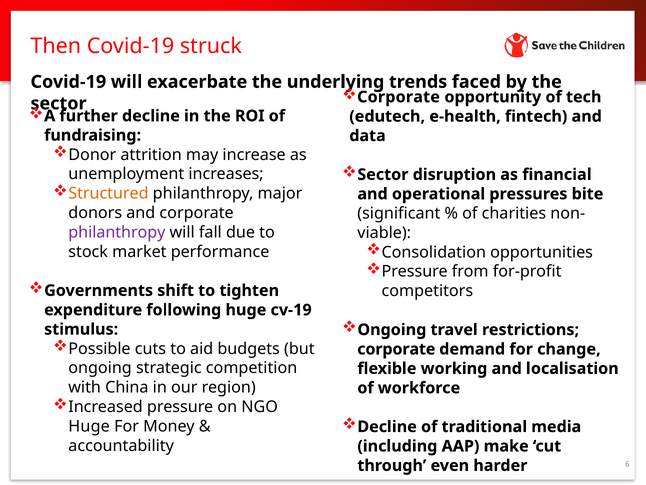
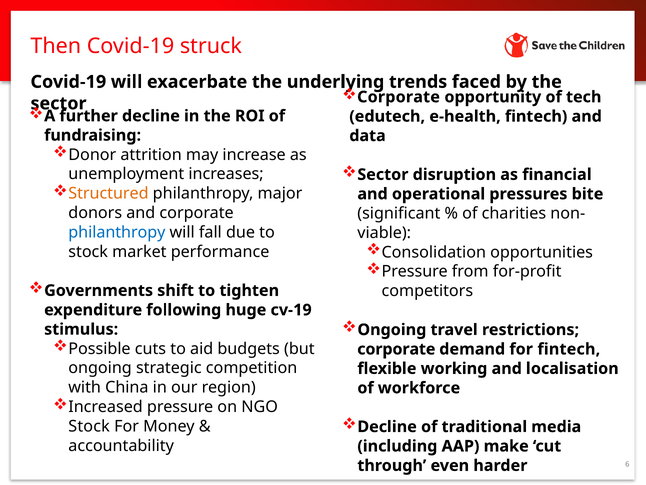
philanthropy at (117, 232) colour: purple -> blue
for change: change -> fintech
Huge at (89, 426): Huge -> Stock
